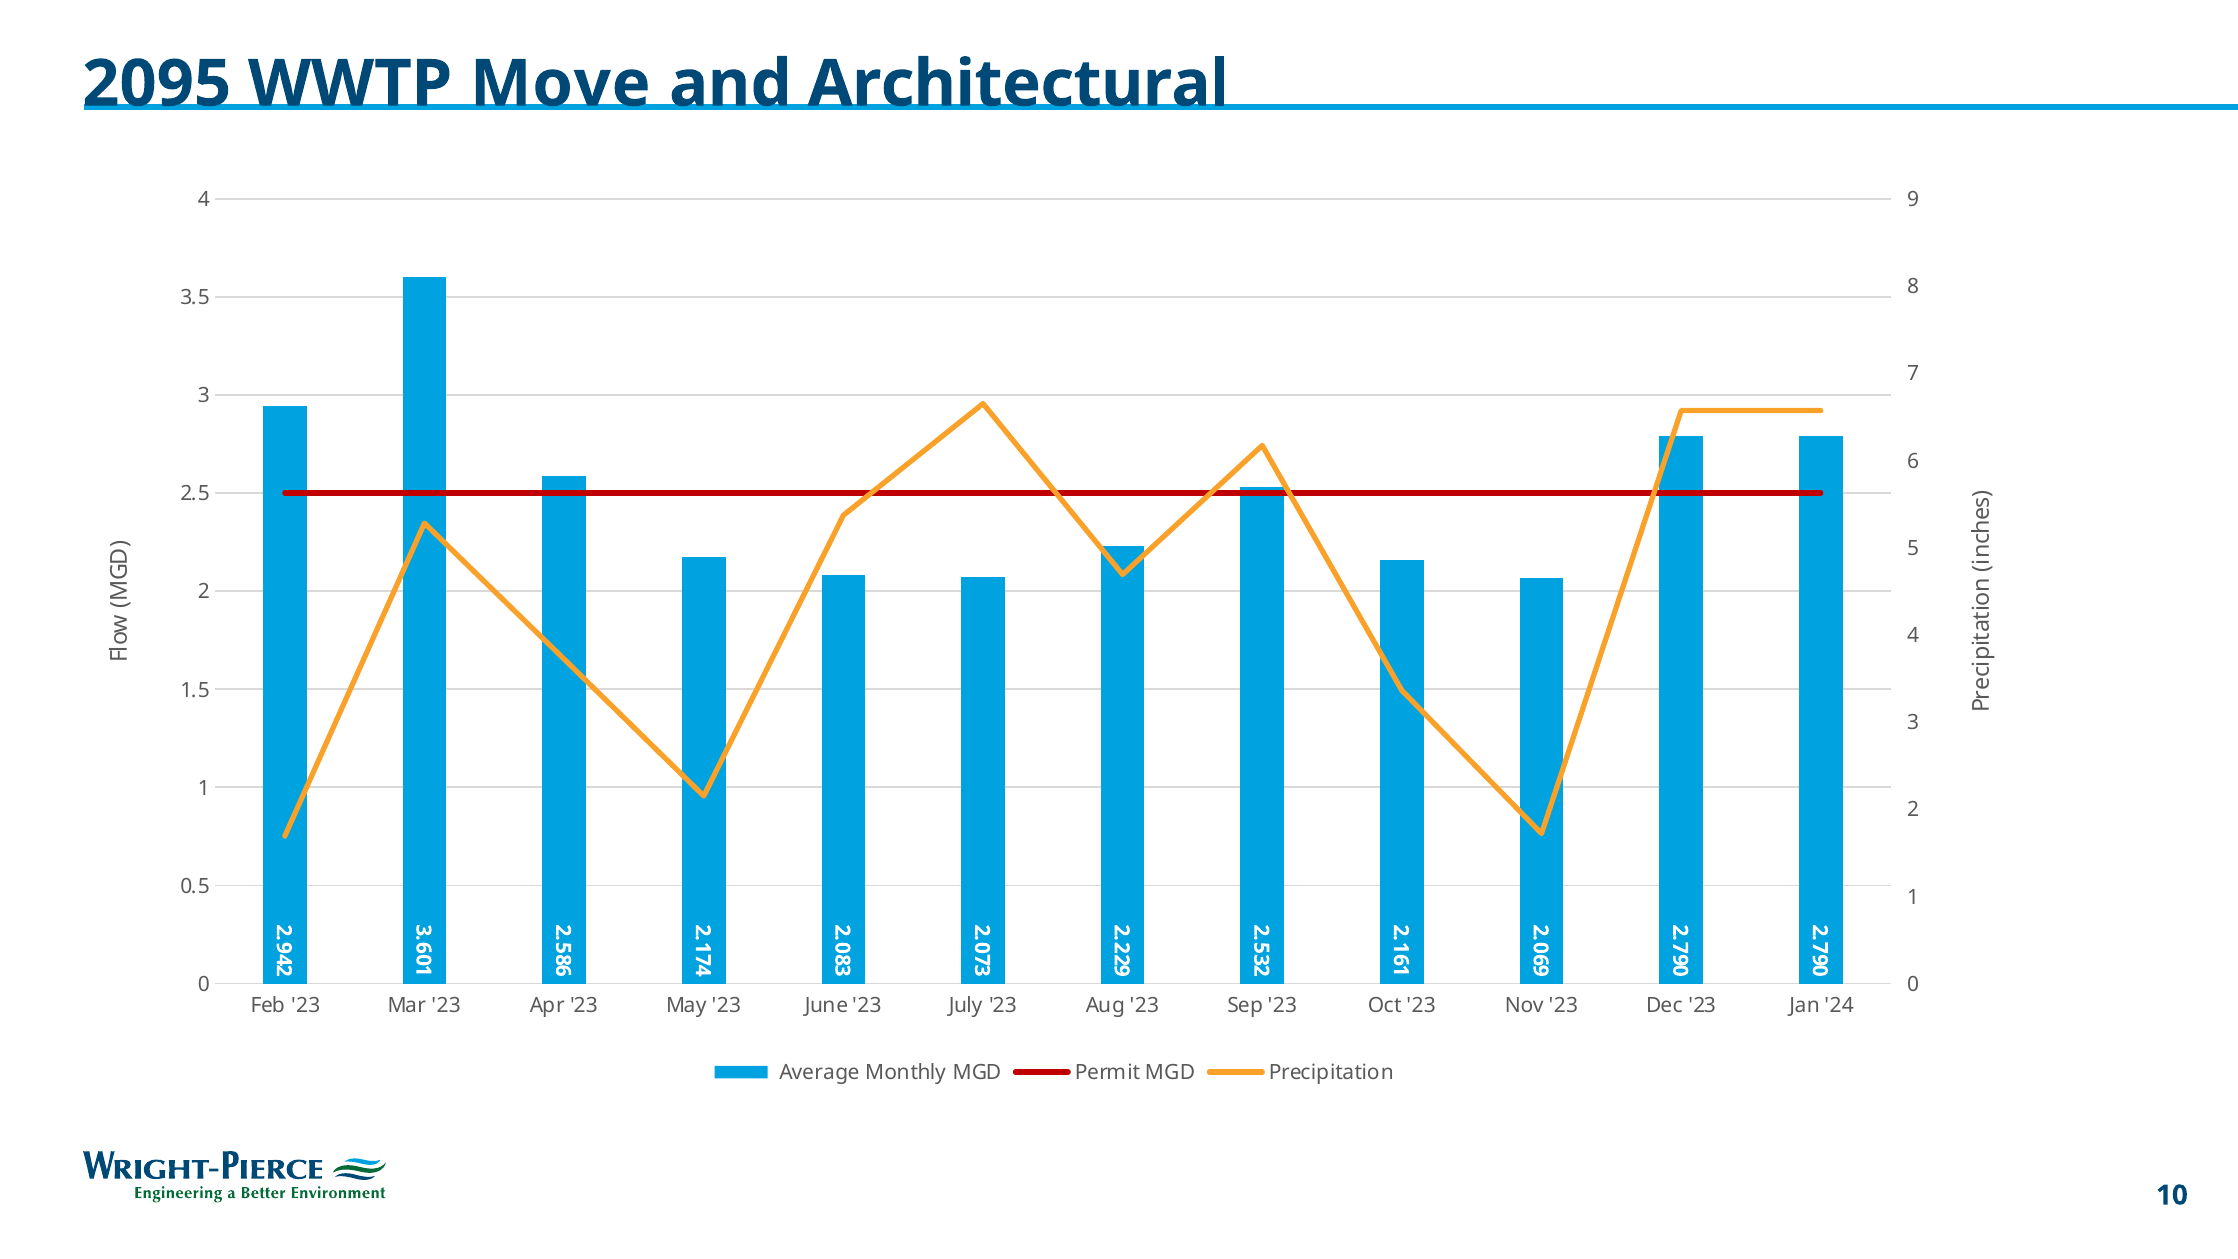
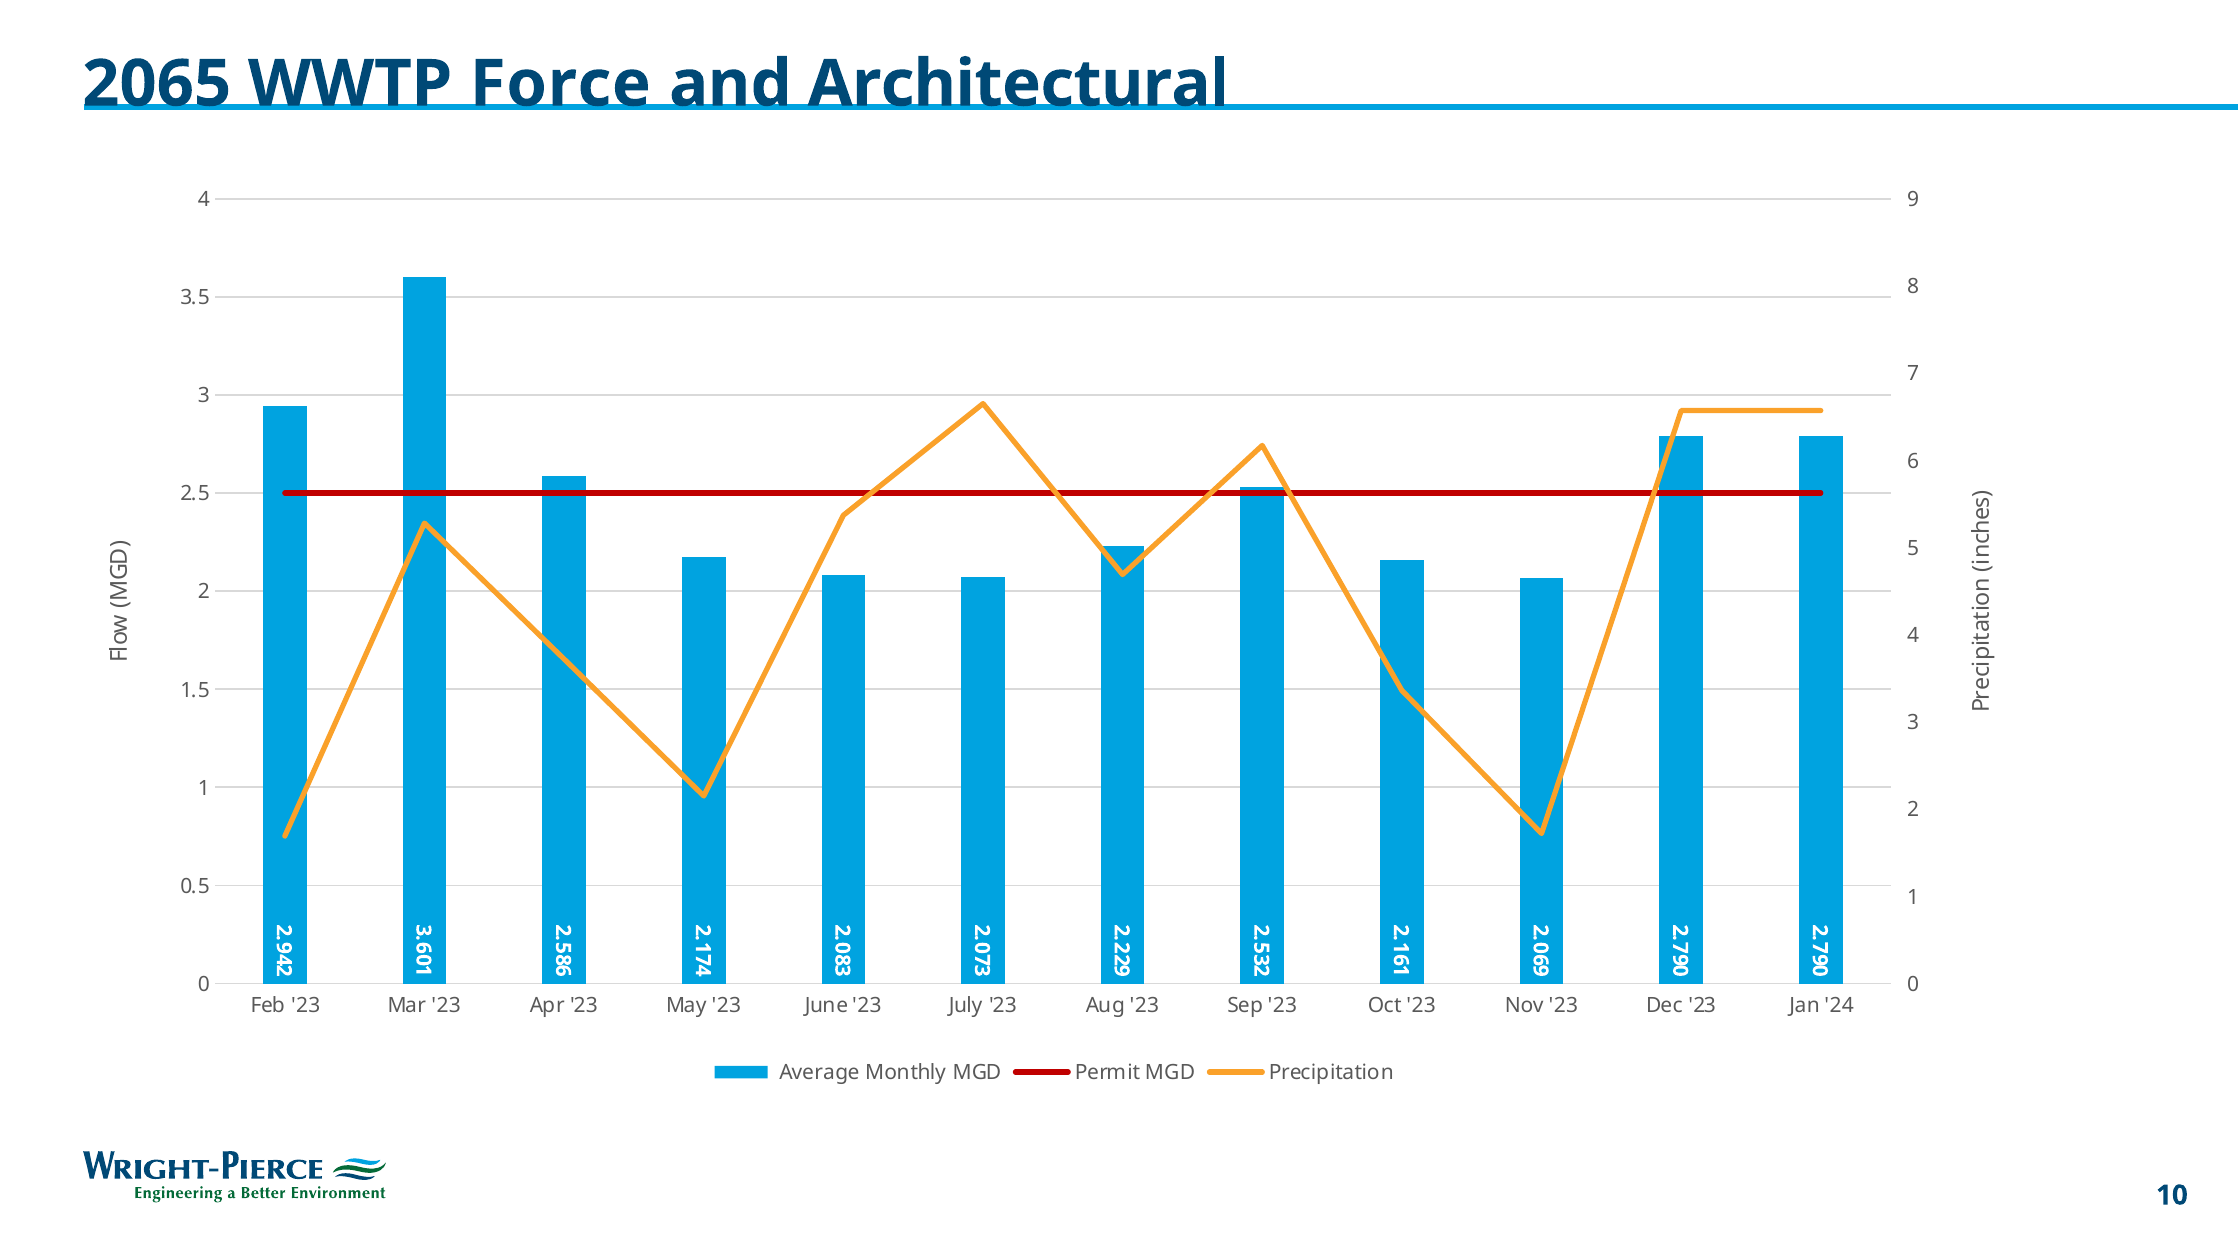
2095: 2095 -> 2065
Move: Move -> Force
